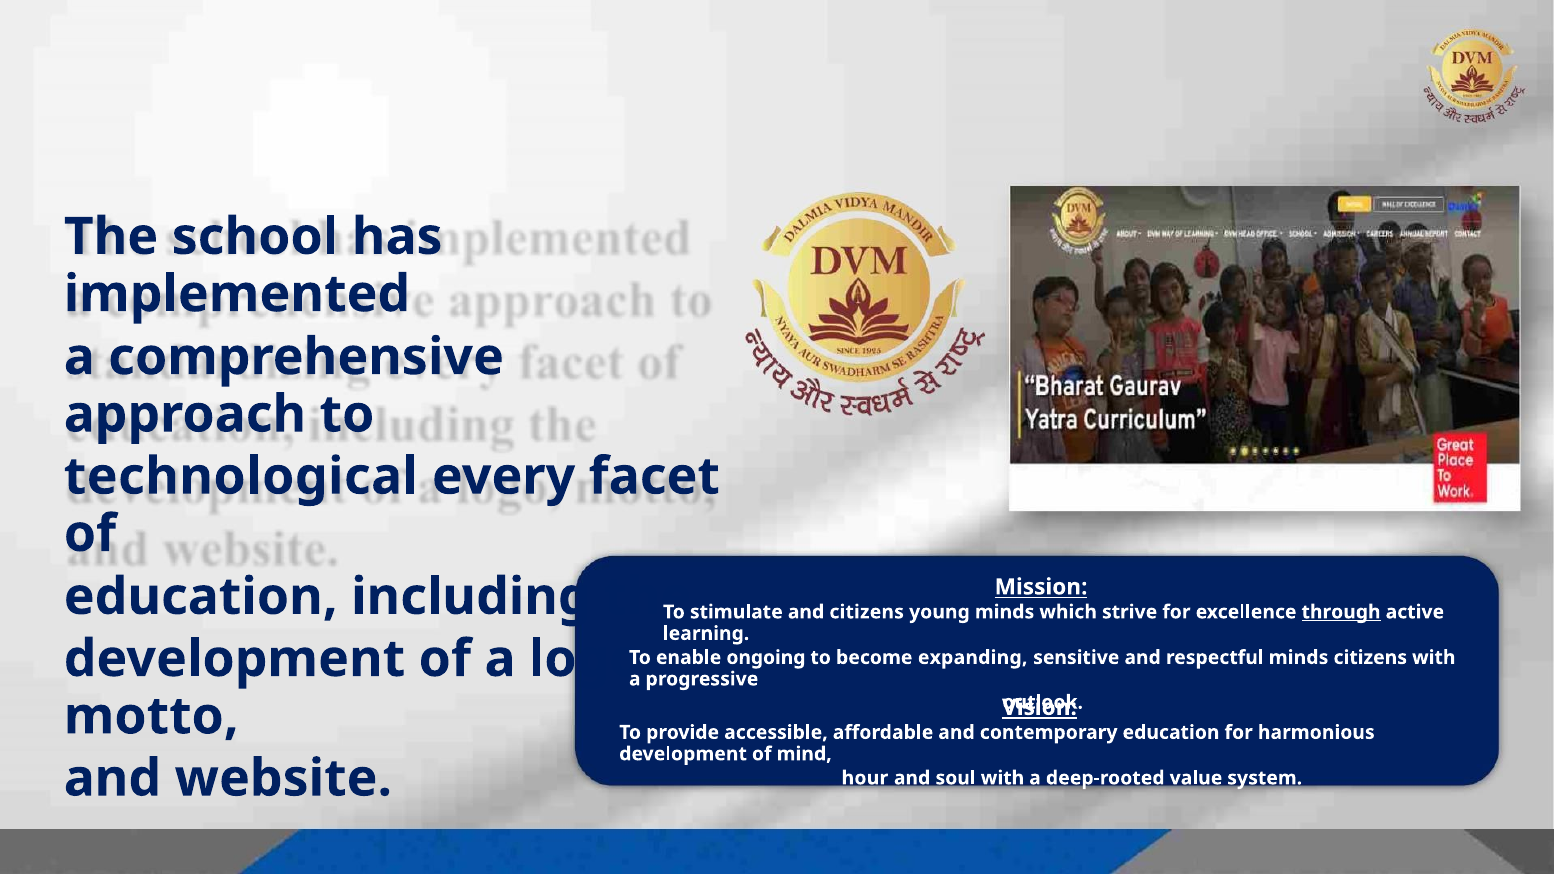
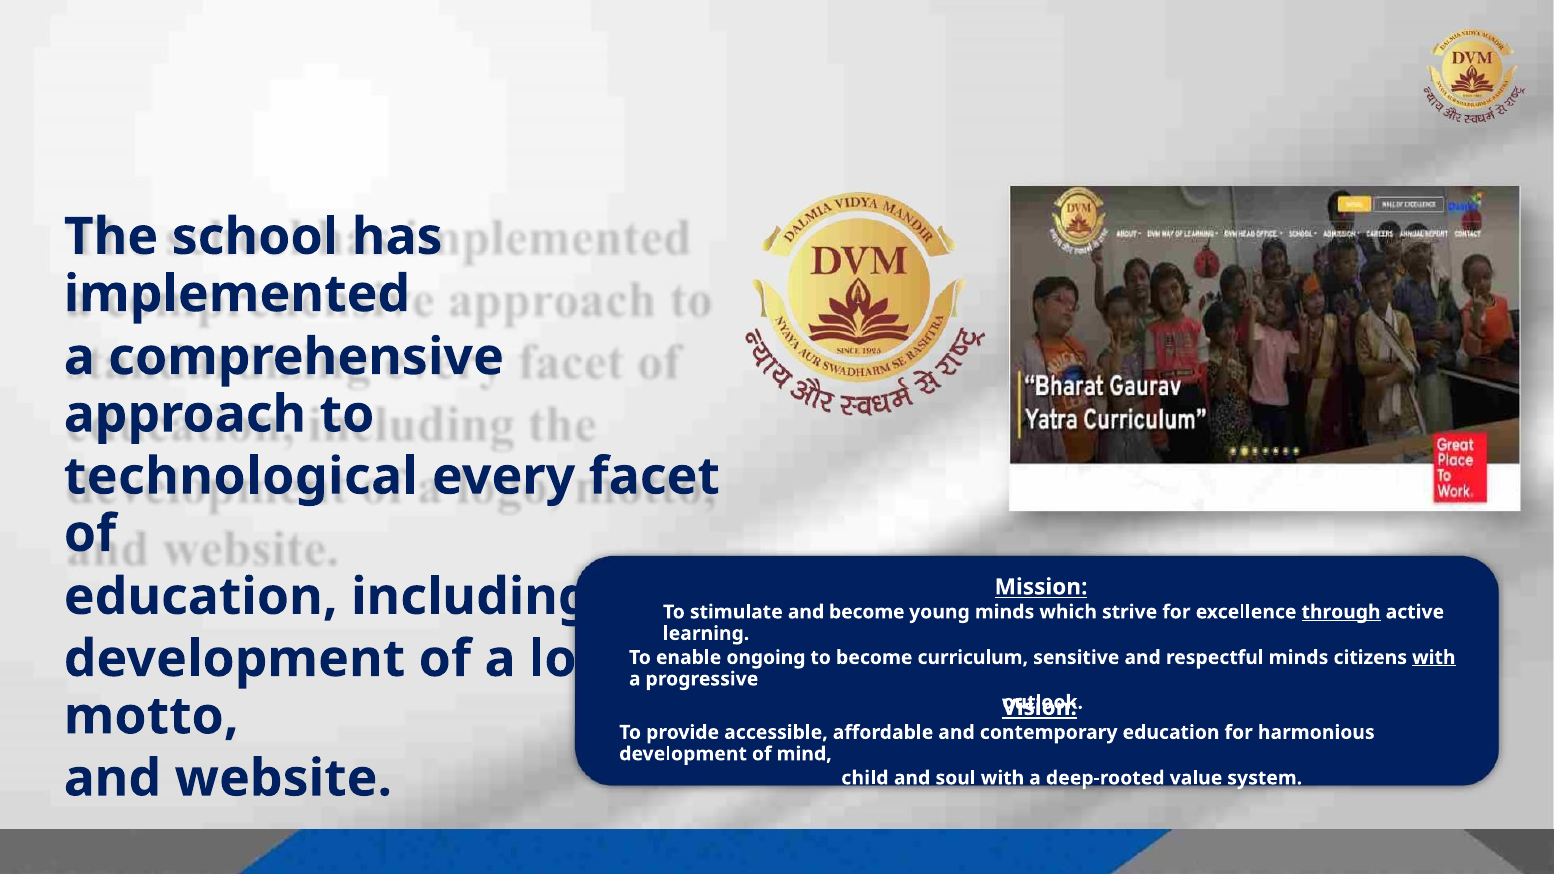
and citizens: citizens -> become
expanding: expanding -> curriculum
with at (1434, 658) underline: none -> present
hour: hour -> child
